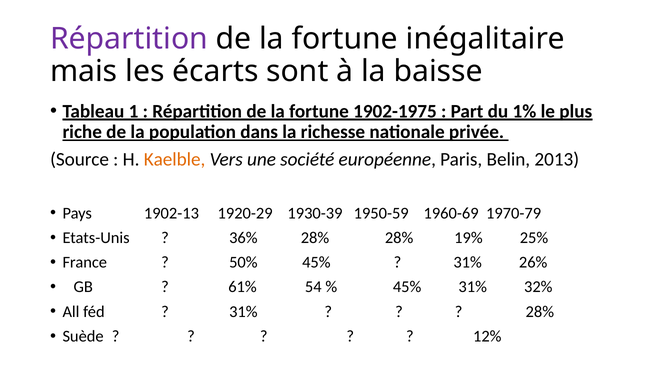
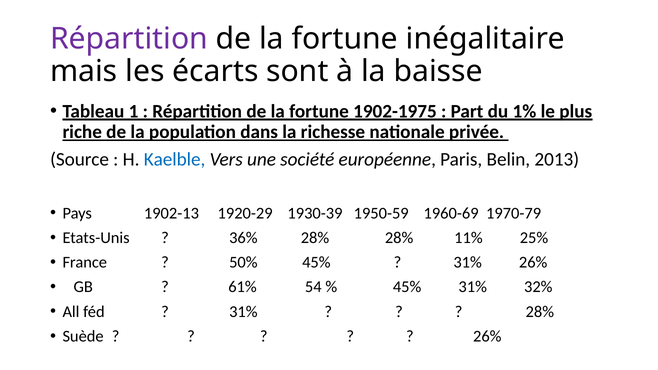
Kaelble colour: orange -> blue
19%: 19% -> 11%
12% at (487, 336): 12% -> 26%
